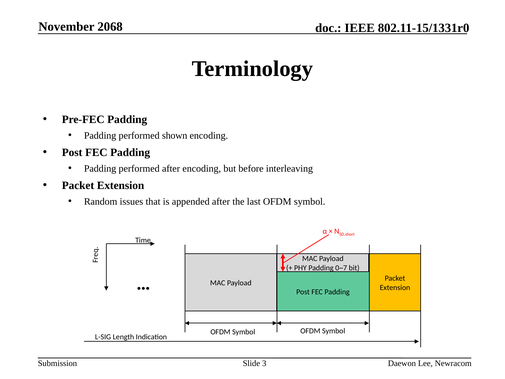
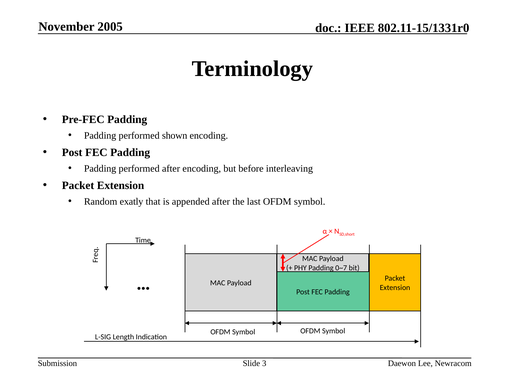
2068: 2068 -> 2005
issues: issues -> exatly
